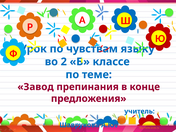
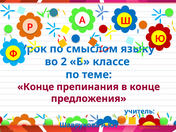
чувствам: чувствам -> смыслом
Завод at (36, 87): Завод -> Конце
